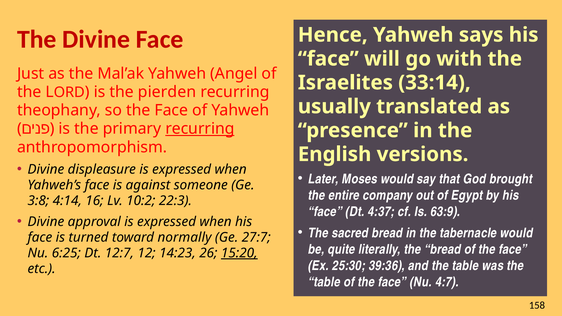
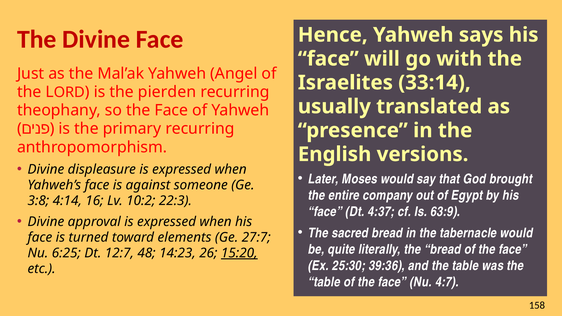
recurring at (200, 129) underline: present -> none
normally: normally -> elements
12: 12 -> 48
